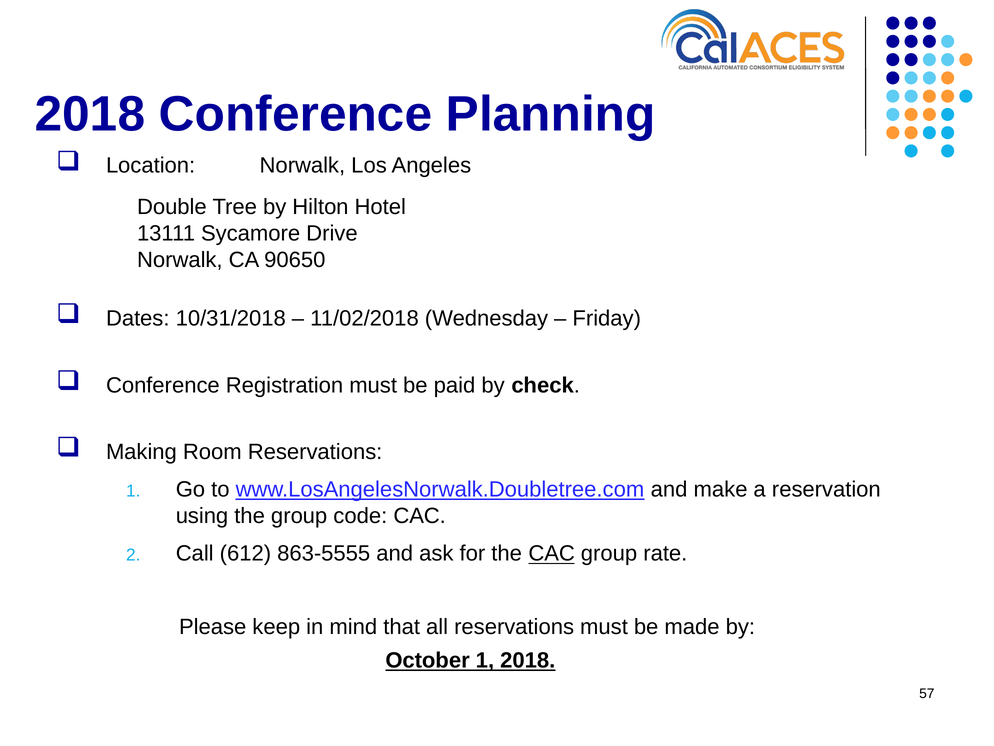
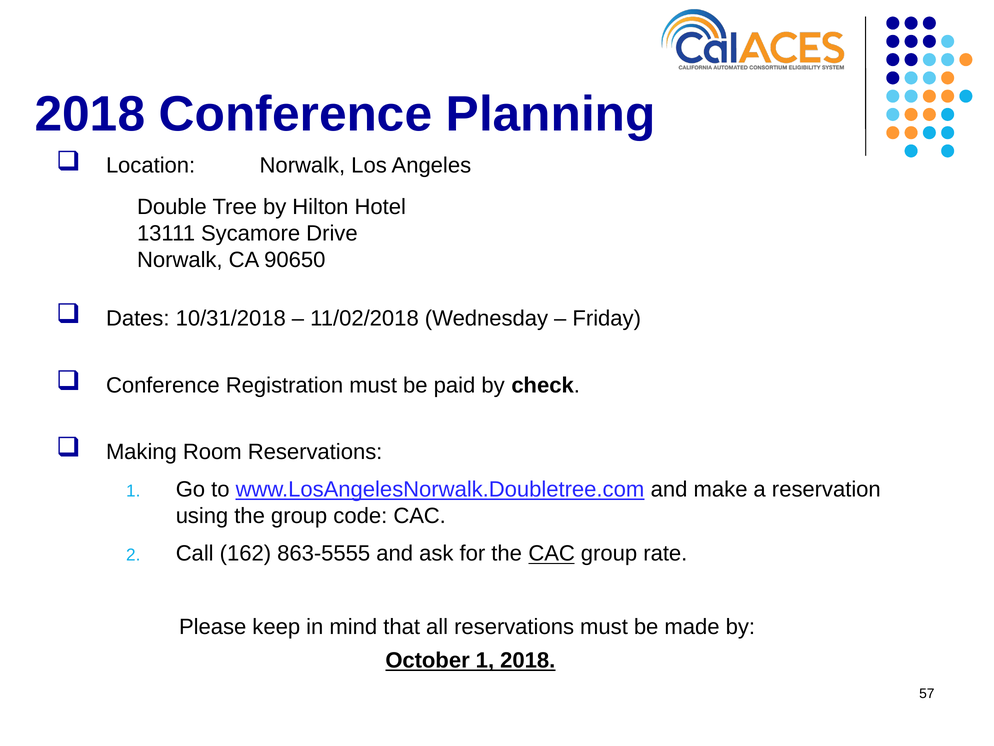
612: 612 -> 162
